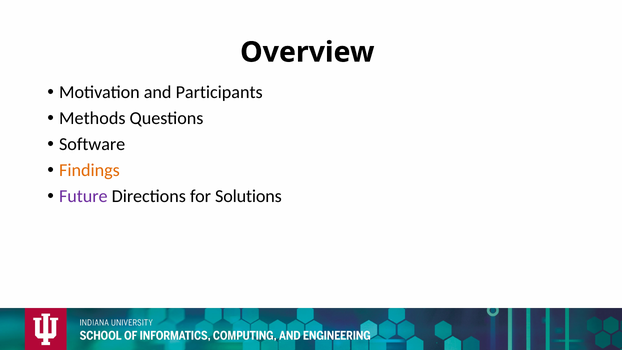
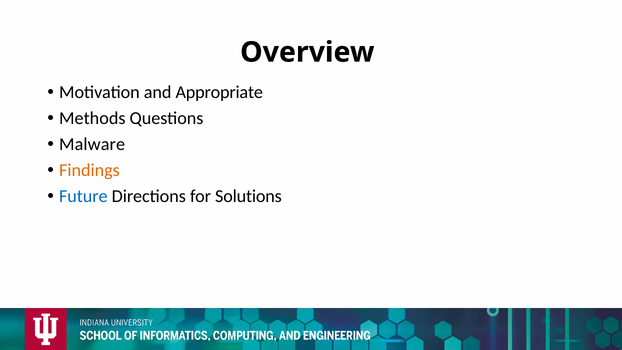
Participants: Participants -> Appropriate
Software: Software -> Malware
Future colour: purple -> blue
